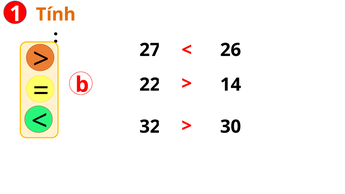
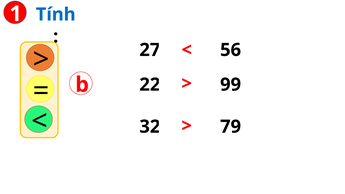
Tính colour: orange -> blue
26: 26 -> 56
14: 14 -> 99
30: 30 -> 79
